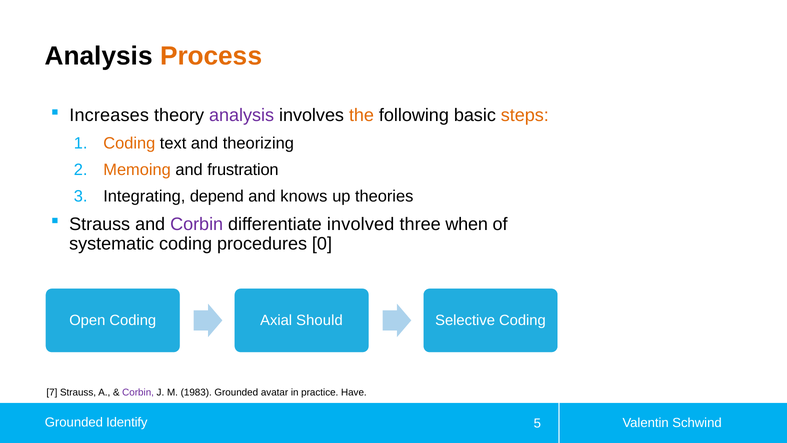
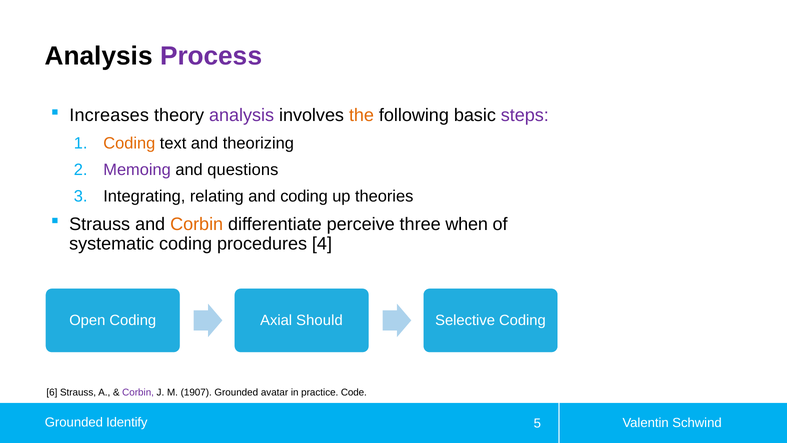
Process colour: orange -> purple
steps colour: orange -> purple
Memoing colour: orange -> purple
frustration: frustration -> questions
depend: depend -> relating
and knows: knows -> coding
Corbin at (197, 224) colour: purple -> orange
involved: involved -> perceive
0: 0 -> 4
7: 7 -> 6
1983: 1983 -> 1907
Have: Have -> Code
